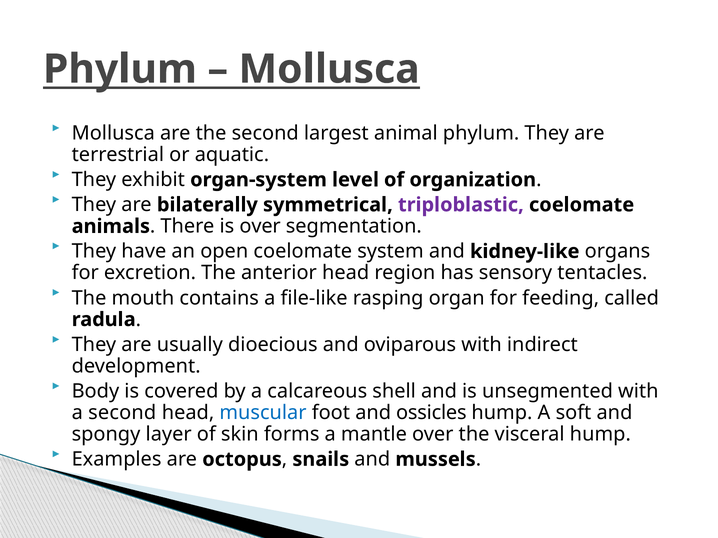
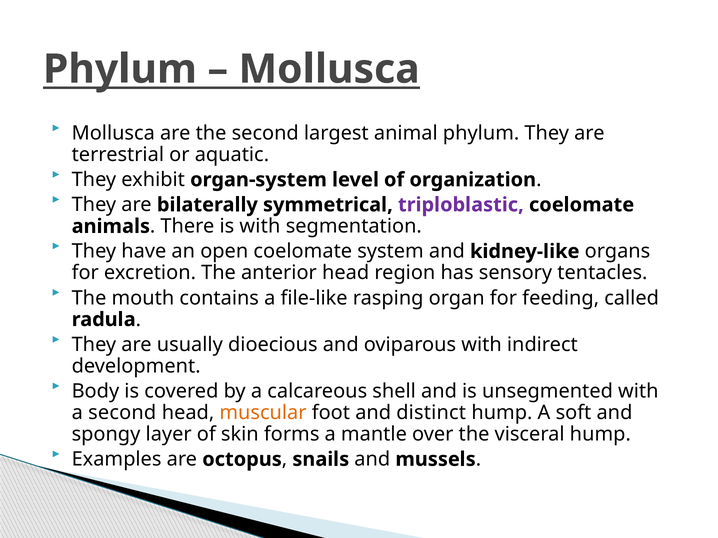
is over: over -> with
muscular colour: blue -> orange
ossicles: ossicles -> distinct
